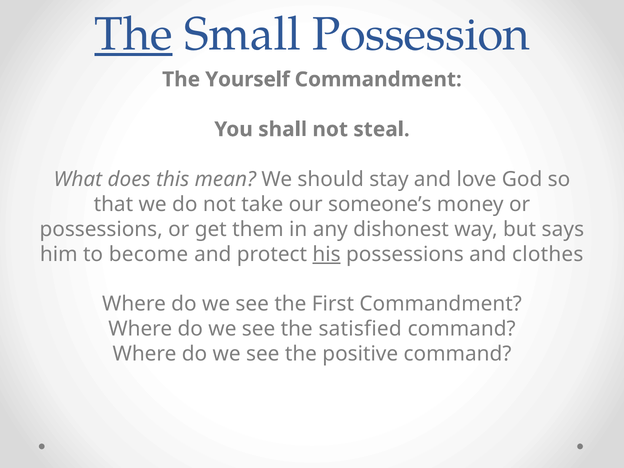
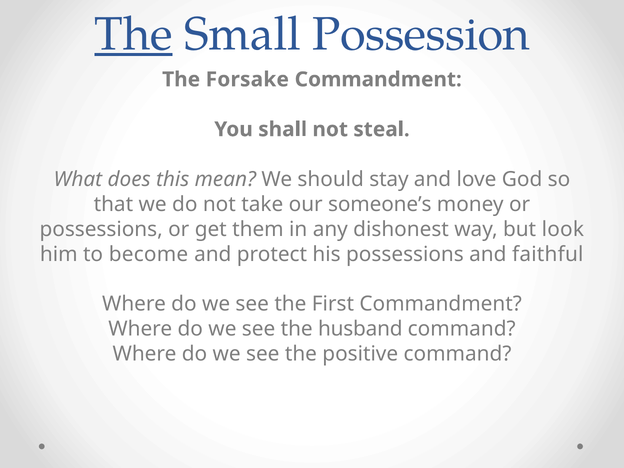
Yourself: Yourself -> Forsake
says: says -> look
his underline: present -> none
clothes: clothes -> faithful
satisfied: satisfied -> husband
